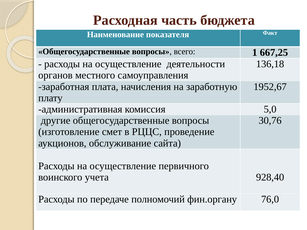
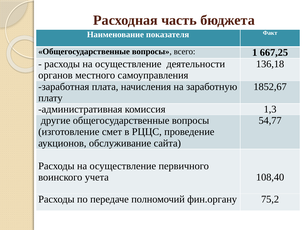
1952,67: 1952,67 -> 1852,67
5,0: 5,0 -> 1,3
30,76: 30,76 -> 54,77
928,40: 928,40 -> 108,40
76,0: 76,0 -> 75,2
